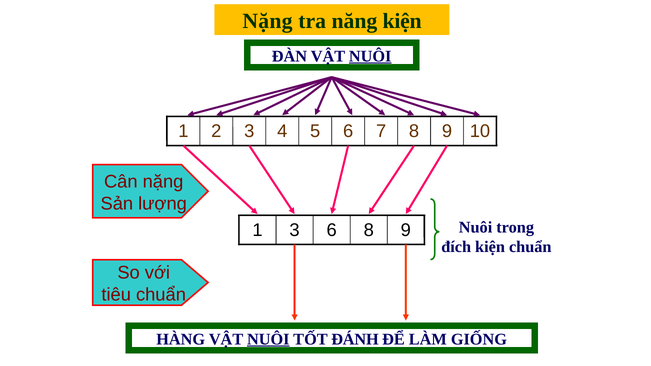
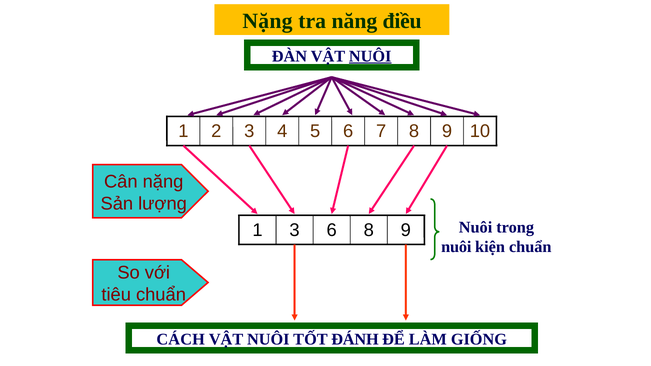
năng kiện: kiện -> điều
đích at (456, 247): đích -> nuôi
HÀNG: HÀNG -> CÁCH
NUÔI at (268, 339) underline: present -> none
